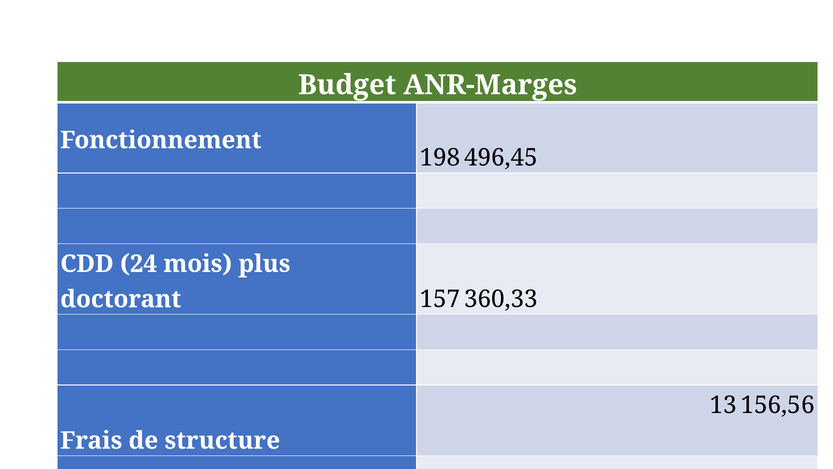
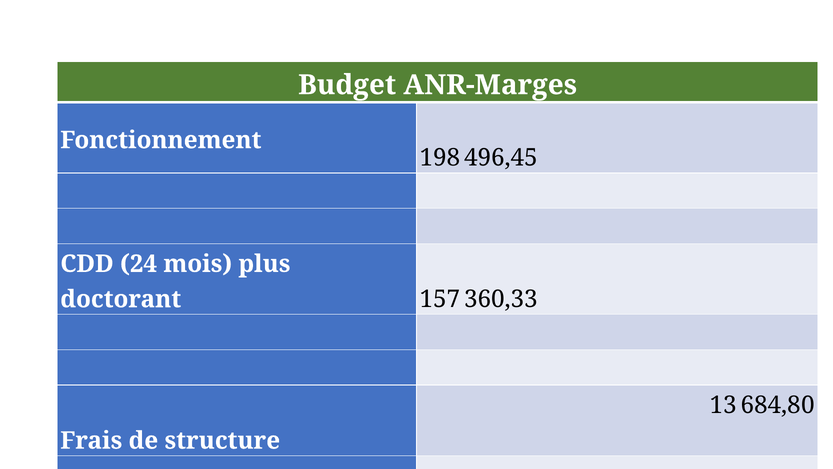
156,56: 156,56 -> 684,80
